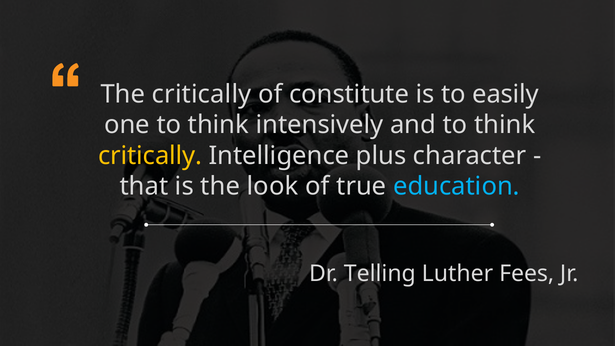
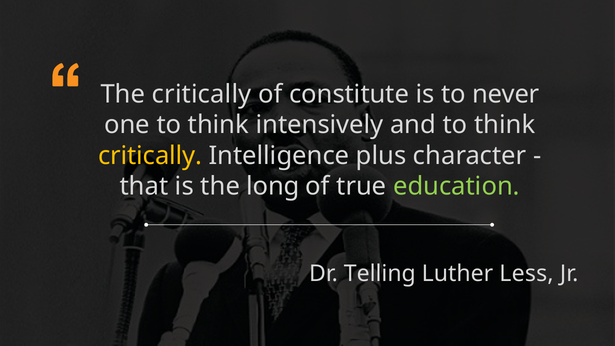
easily: easily -> never
look: look -> long
education colour: light blue -> light green
Fees: Fees -> Less
